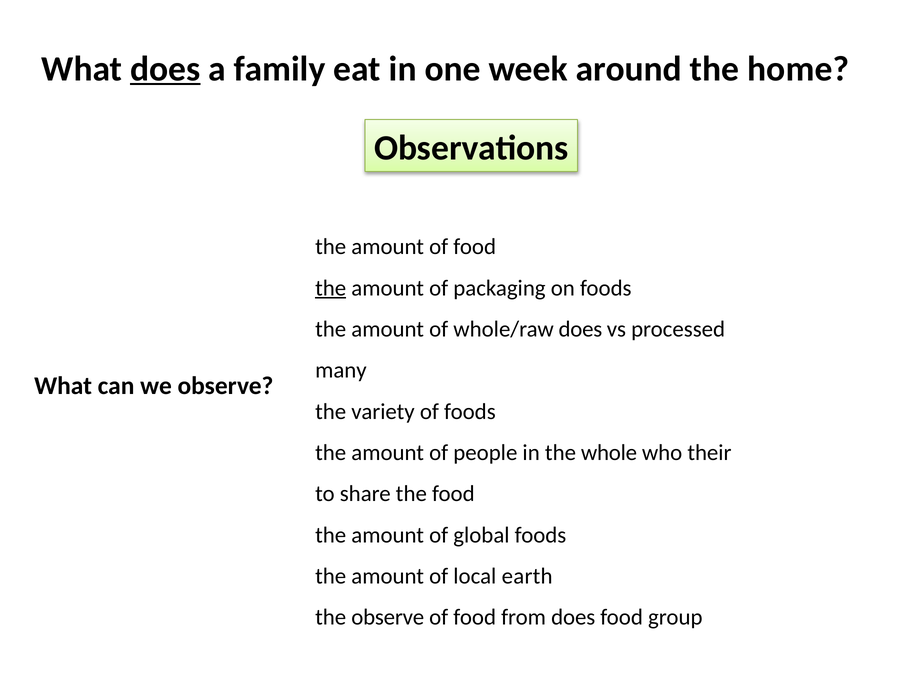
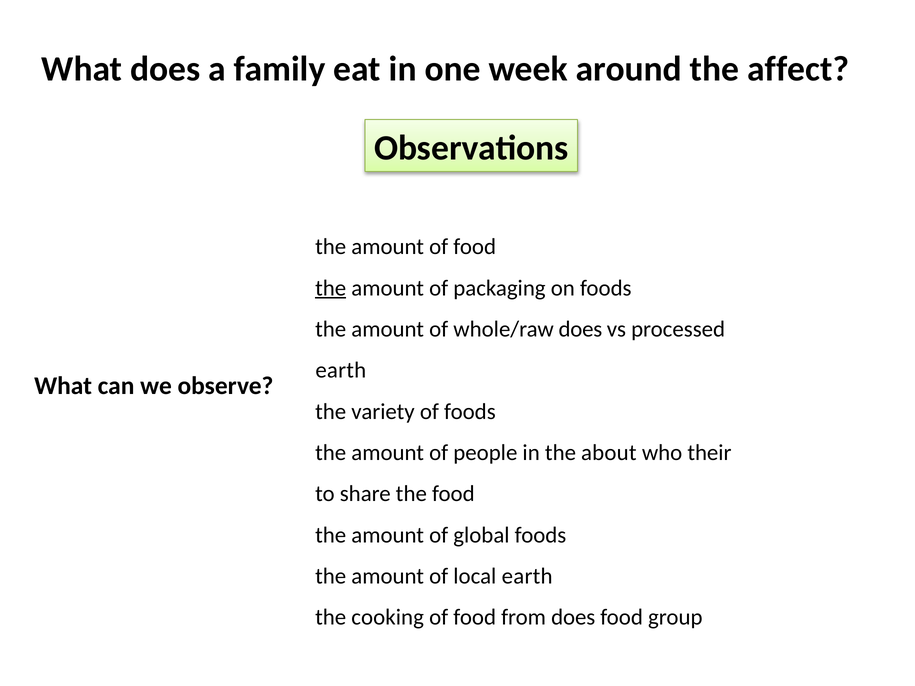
does at (165, 69) underline: present -> none
home: home -> affect
many at (341, 370): many -> earth
whole: whole -> about
the observe: observe -> cooking
